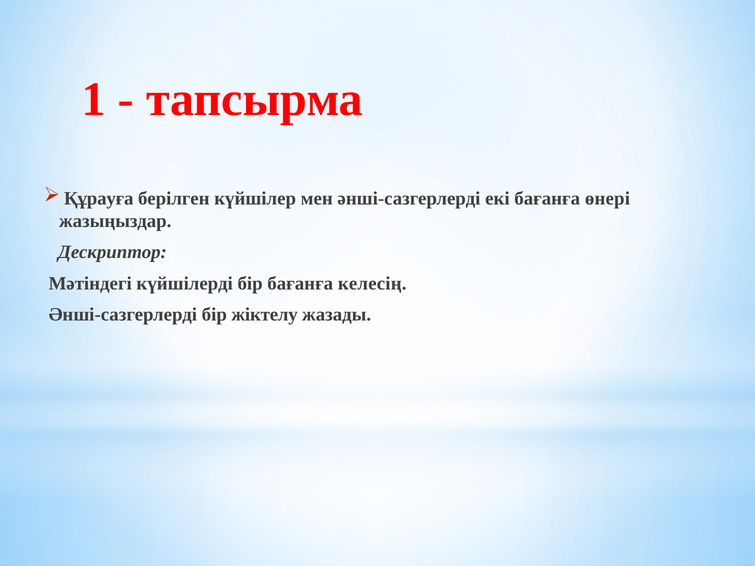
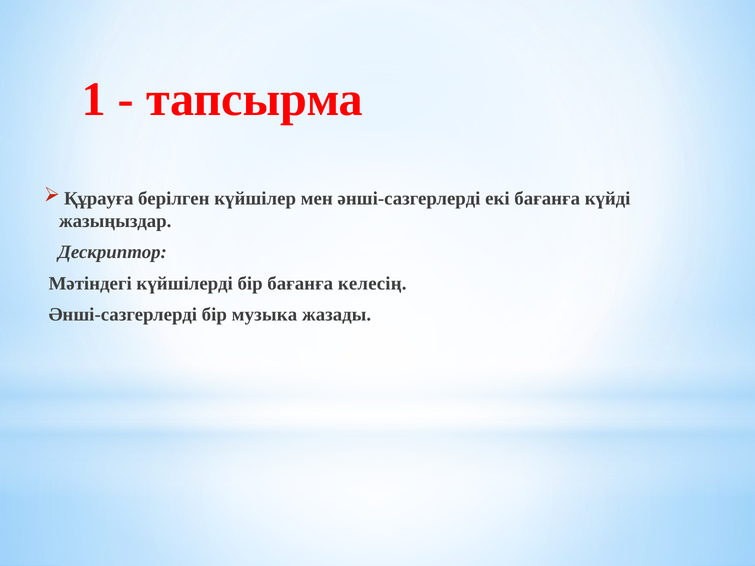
өнері: өнері -> күйді
жіктелу: жіктелу -> музыка
